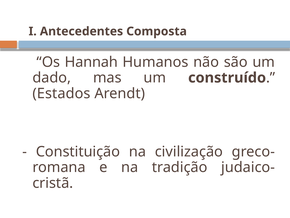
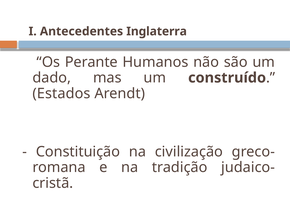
Composta: Composta -> Inglaterra
Hannah: Hannah -> Perante
